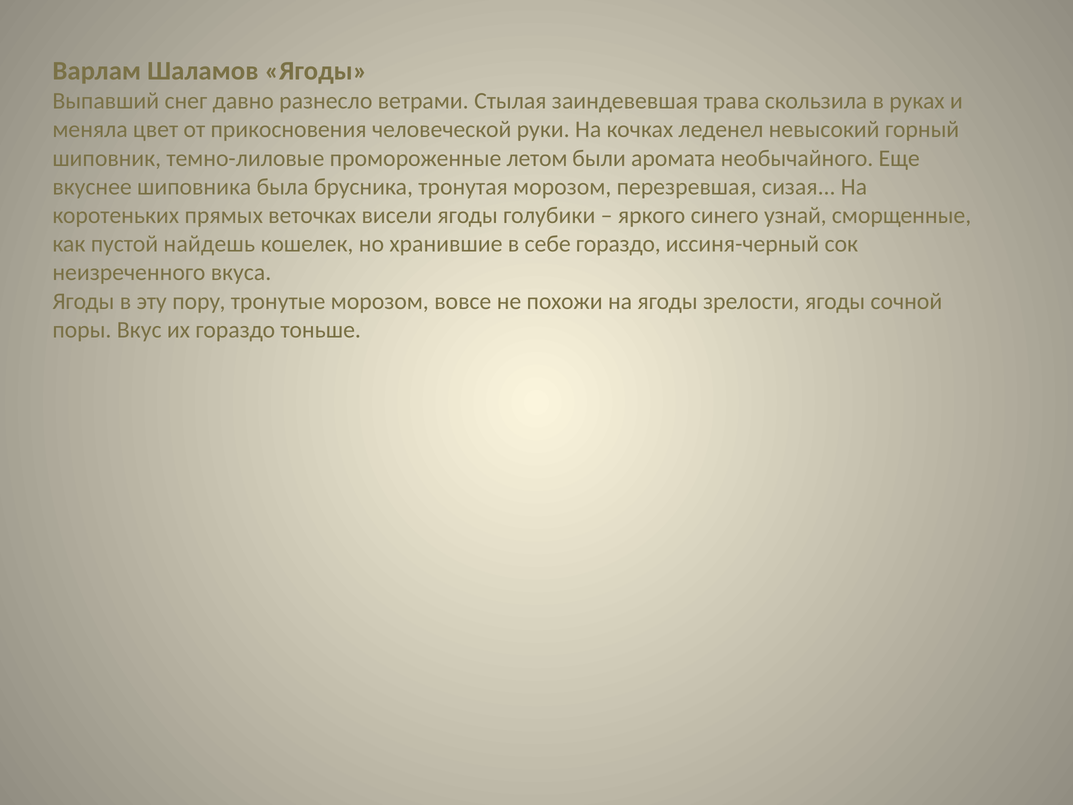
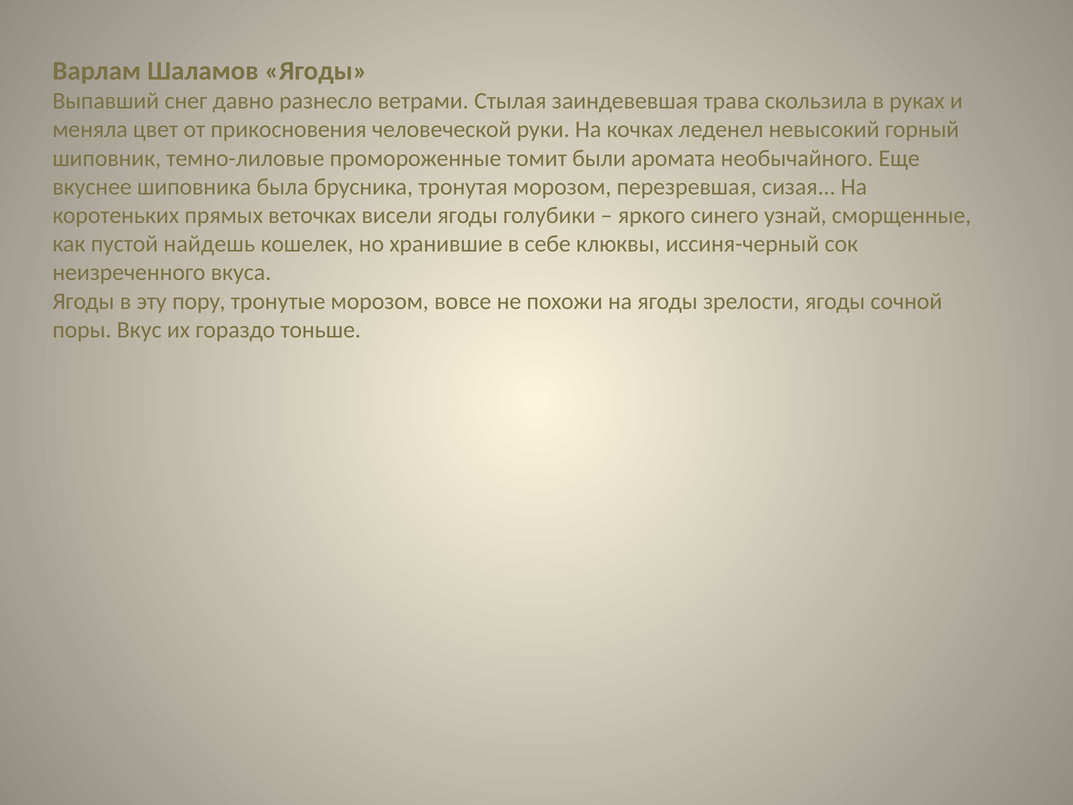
летом: летом -> томит
себе гораздо: гораздо -> клюквы
